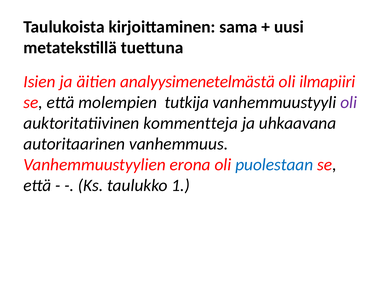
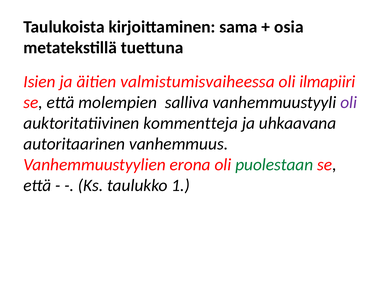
uusi: uusi -> osia
analyysimenetelmästä: analyysimenetelmästä -> valmistumisvaiheessa
tutkija: tutkija -> salliva
puolestaan colour: blue -> green
